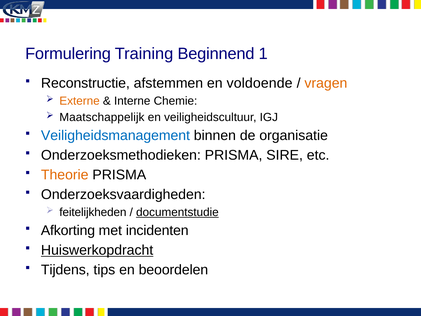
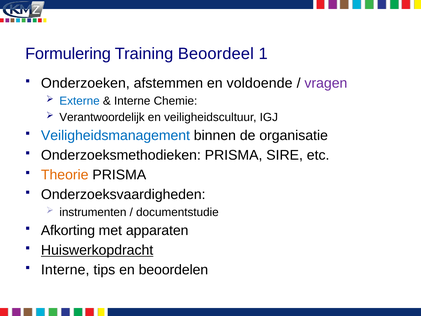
Beginnend: Beginnend -> Beoordeel
Reconstructie: Reconstructie -> Onderzoeken
vragen colour: orange -> purple
Externe colour: orange -> blue
Maatschappelijk: Maatschappelijk -> Verantwoordelijk
feitelijkheden: feitelijkheden -> instrumenten
documentstudie underline: present -> none
incidenten: incidenten -> apparaten
Tijdens at (65, 270): Tijdens -> Interne
